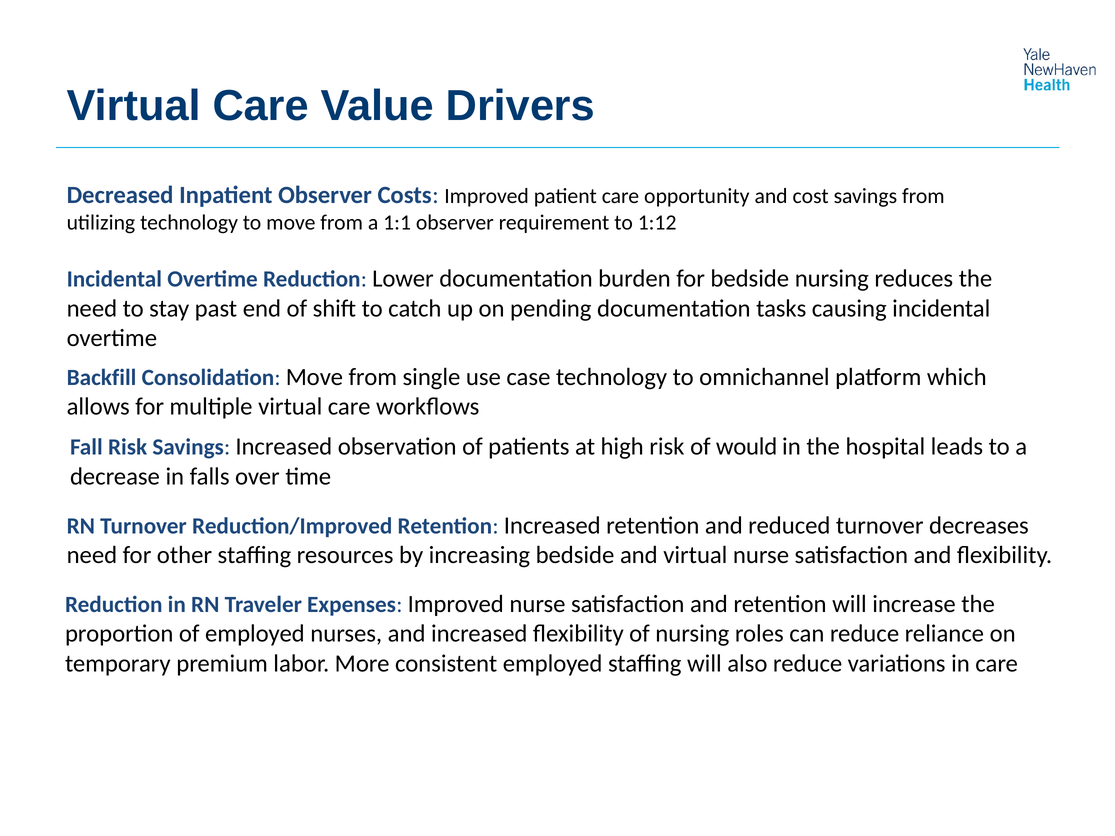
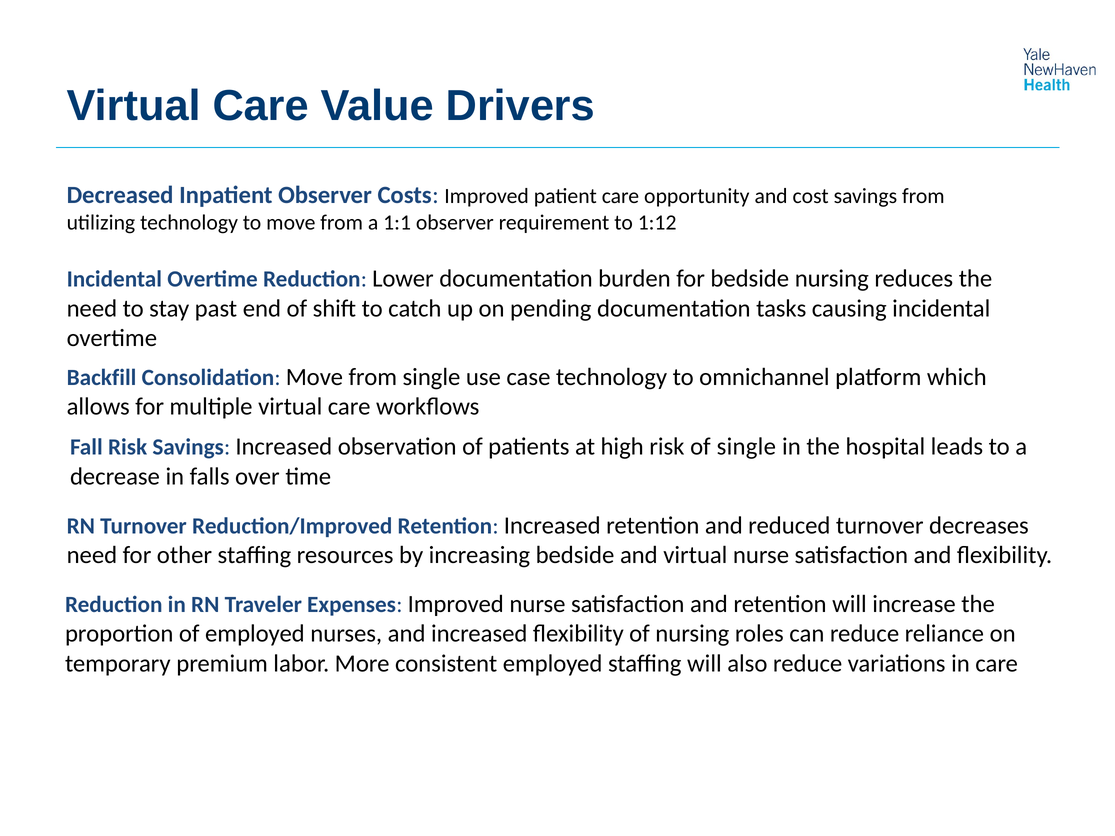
of would: would -> single
